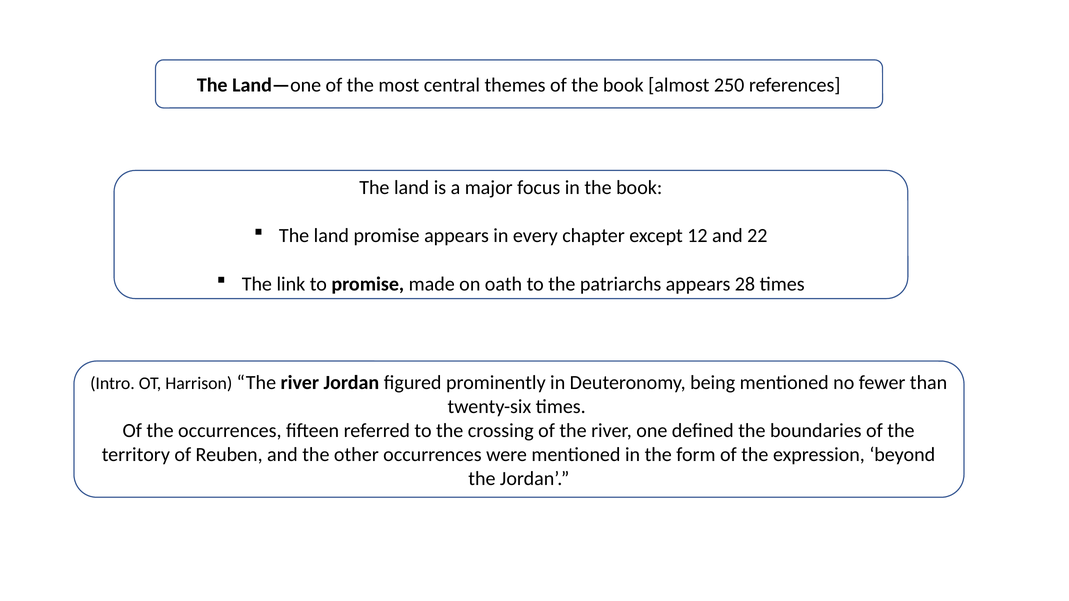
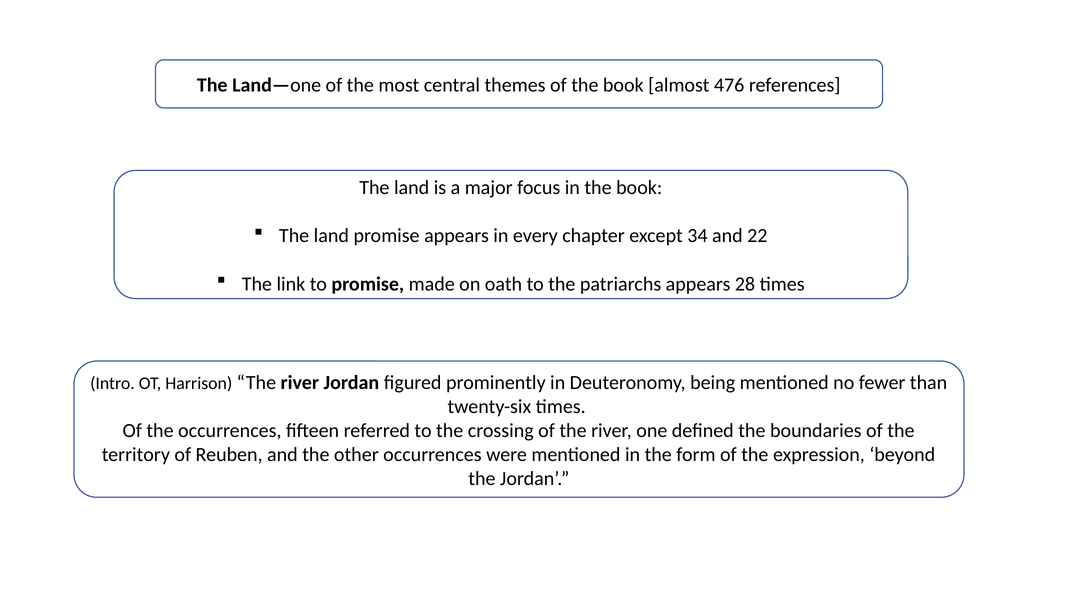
250: 250 -> 476
12: 12 -> 34
